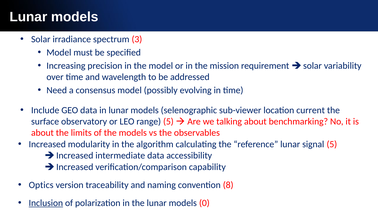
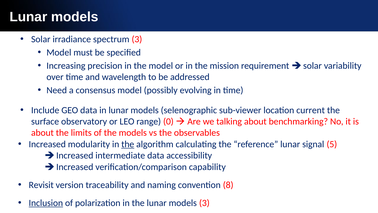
range 5: 5 -> 0
the at (128, 144) underline: none -> present
Optics: Optics -> Revisit
models 0: 0 -> 3
